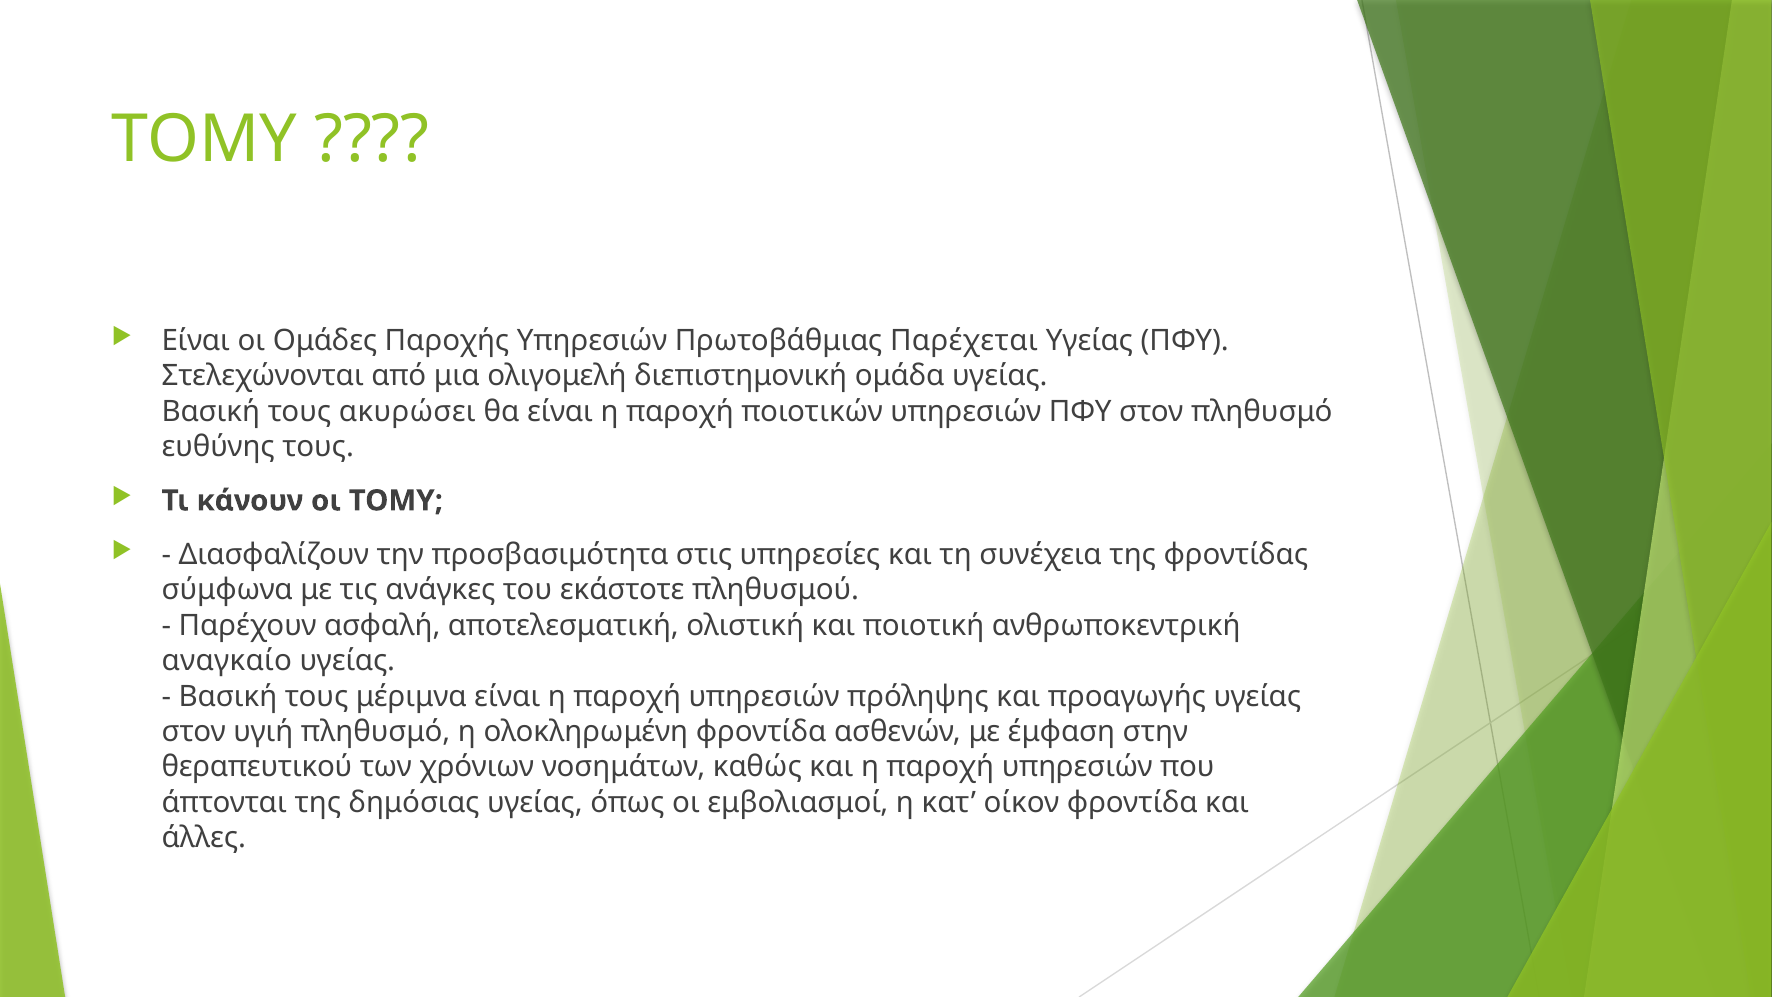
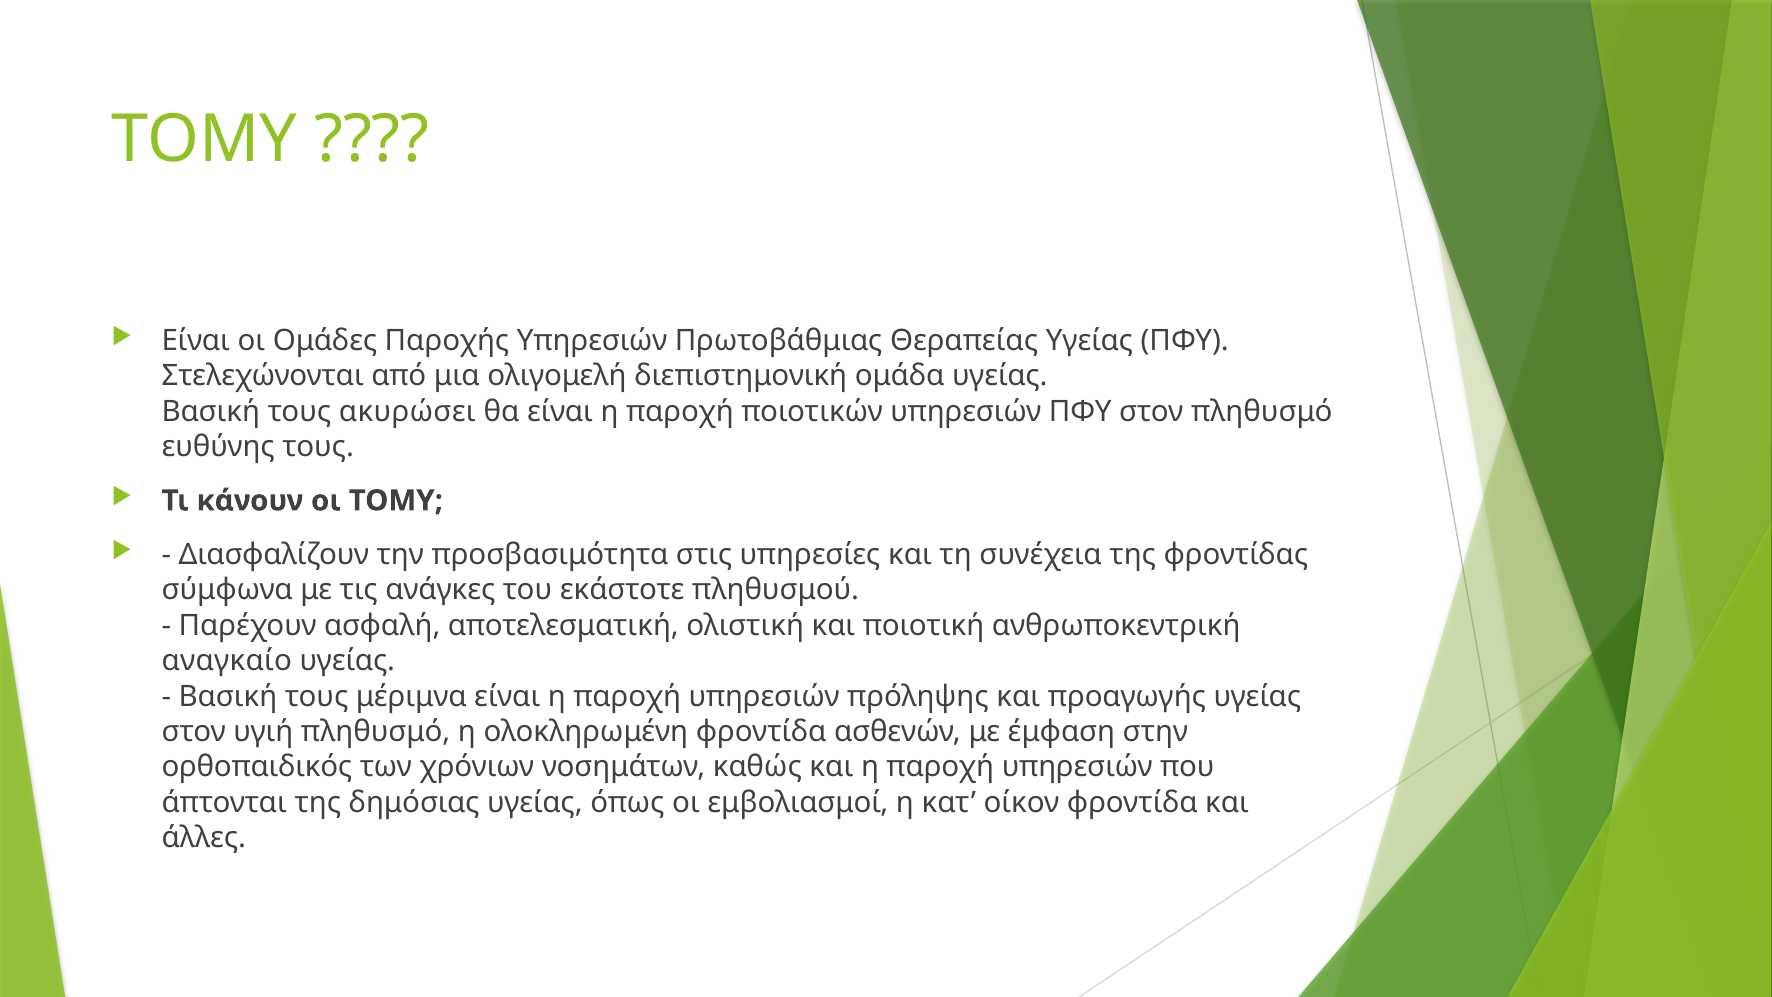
Παρέχεται: Παρέχεται -> Θεραπείας
θεραπευτικού: θεραπευτικού -> ορθοπαιδικός
